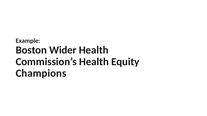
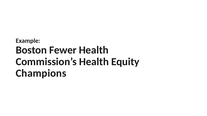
Wider: Wider -> Fewer
